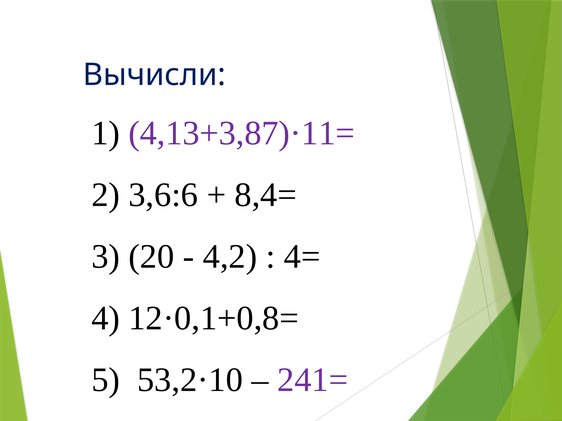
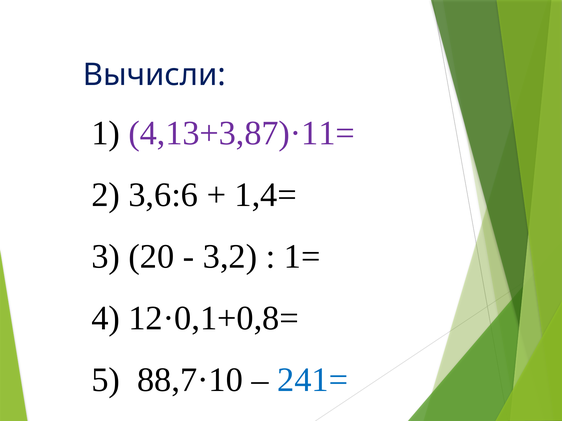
8,4=: 8,4= -> 1,4=
4,2: 4,2 -> 3,2
4=: 4= -> 1=
53,2·10: 53,2·10 -> 88,7·10
241= colour: purple -> blue
